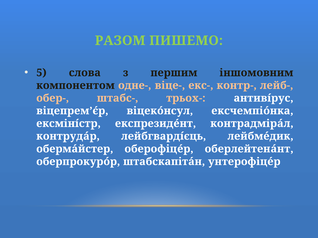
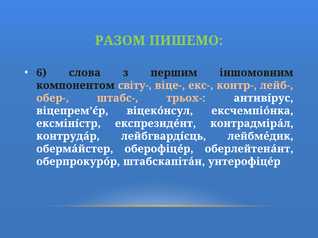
5: 5 -> 6
одне-: одне- -> світу-
